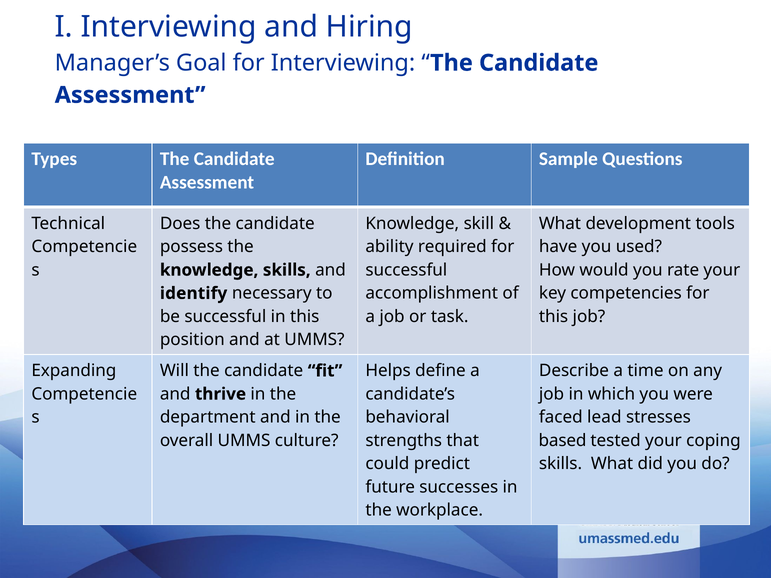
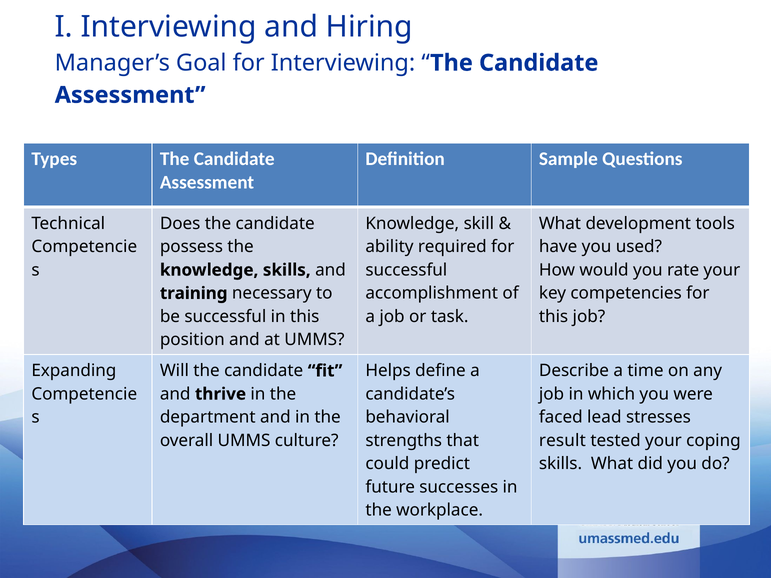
identify: identify -> training
based: based -> result
